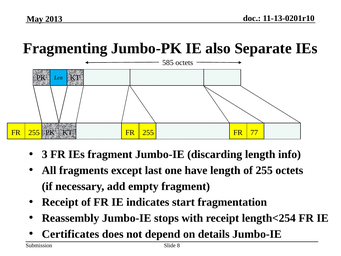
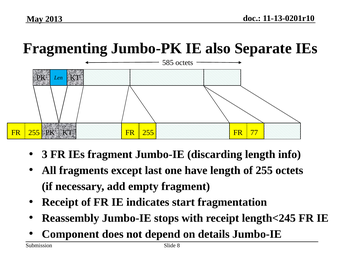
length<254: length<254 -> length<245
Certificates: Certificates -> Component
